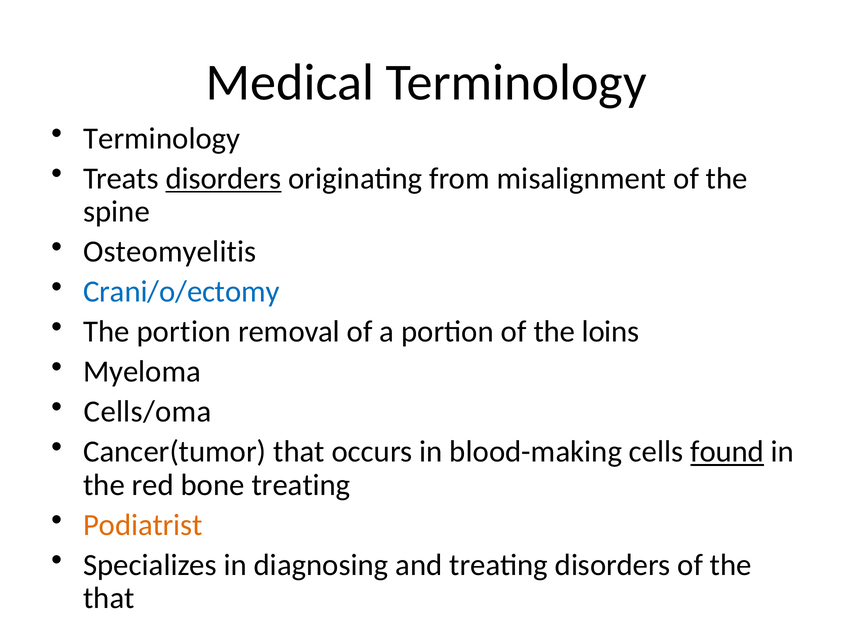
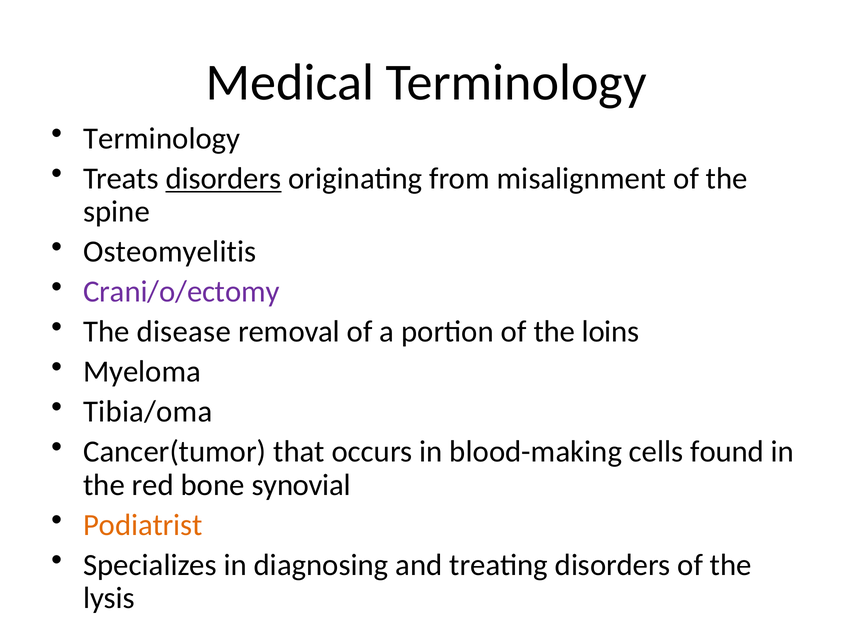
Crani/o/ectomy colour: blue -> purple
The portion: portion -> disease
Cells/oma: Cells/oma -> Tibia/oma
found underline: present -> none
bone treating: treating -> synovial
that at (109, 599): that -> lysis
